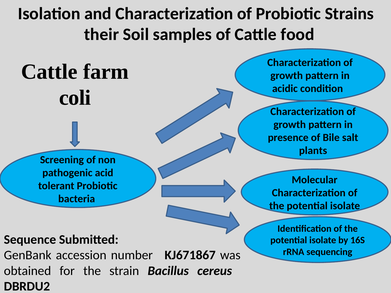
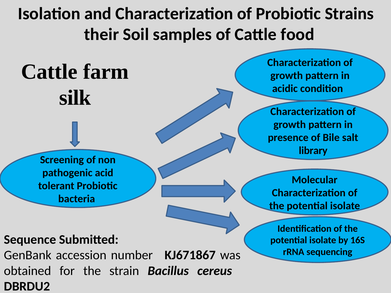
coli: coli -> silk
plants: plants -> library
